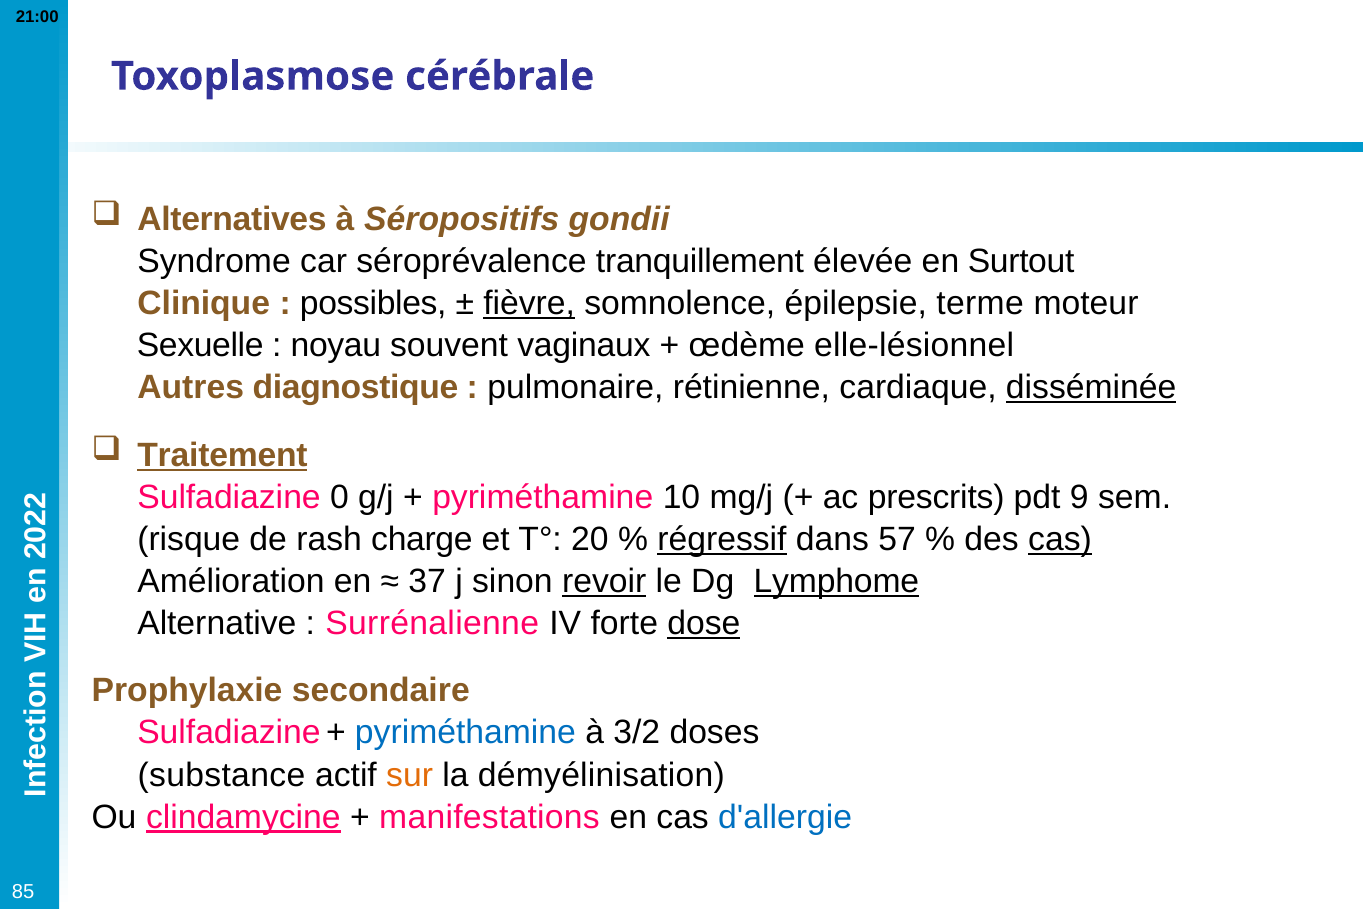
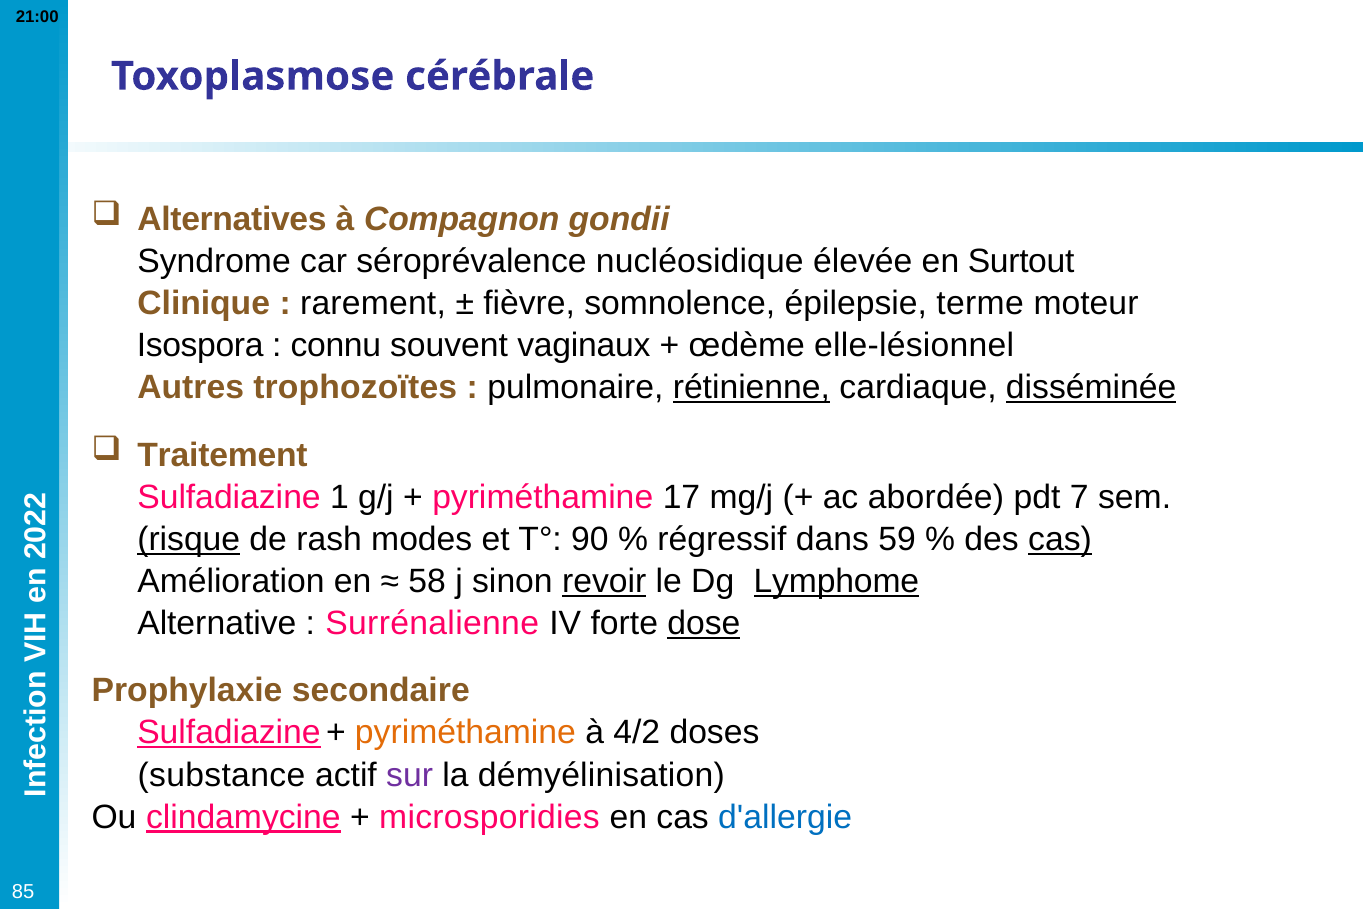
Séropositifs: Séropositifs -> Compagnon
tranquillement: tranquillement -> nucléosidique
possibles: possibles -> rarement
fièvre underline: present -> none
Sexuelle: Sexuelle -> Isospora
noyau: noyau -> connu
diagnostique: diagnostique -> trophozoïtes
rétinienne underline: none -> present
Traitement underline: present -> none
Sulfadiazine 0: 0 -> 1
10: 10 -> 17
prescrits: prescrits -> abordée
9: 9 -> 7
risque underline: none -> present
charge: charge -> modes
20: 20 -> 90
régressif underline: present -> none
57: 57 -> 59
37: 37 -> 58
Sulfadiazine at (229, 733) underline: none -> present
pyriméthamine at (465, 733) colour: blue -> orange
3/2: 3/2 -> 4/2
sur colour: orange -> purple
manifestations: manifestations -> microsporidies
